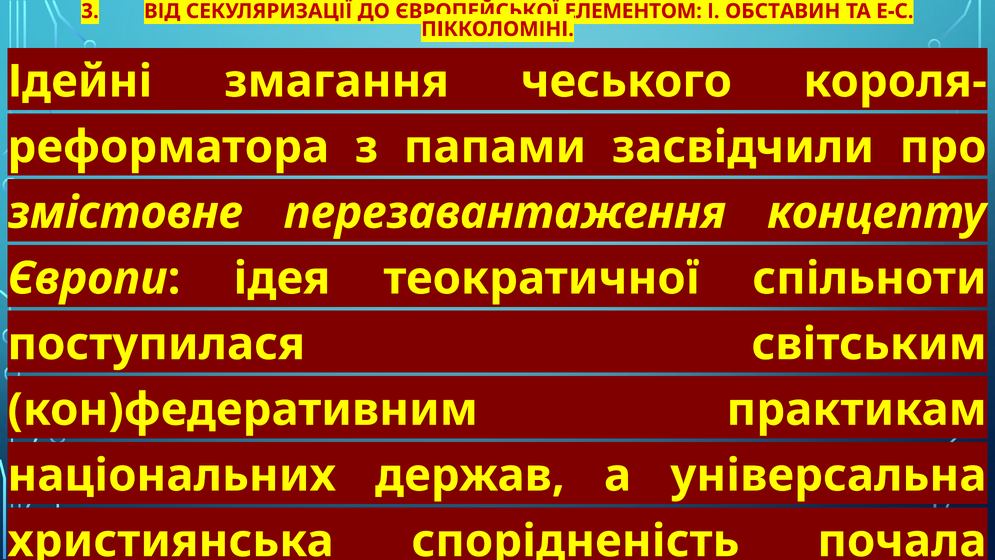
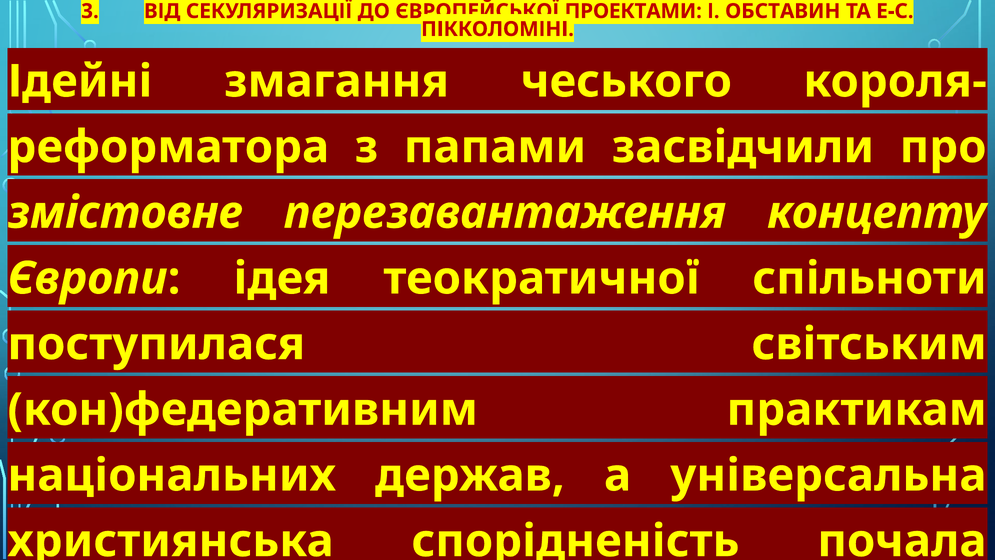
ЕЛЕМЕНТОМ: ЕЛЕМЕНТОМ -> ПРОЕКТАМИ
